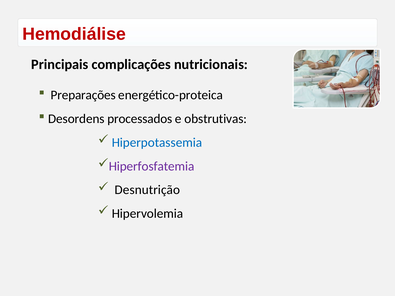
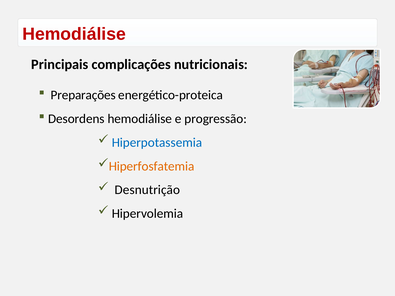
Desordens processados: processados -> hemodiálise
obstrutivas: obstrutivas -> progressão
Hiperfosfatemia colour: purple -> orange
